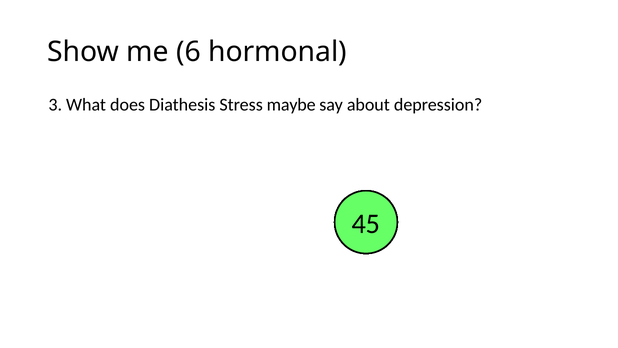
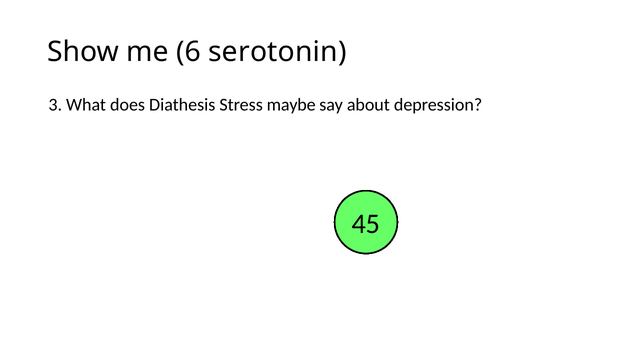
hormonal: hormonal -> serotonin
